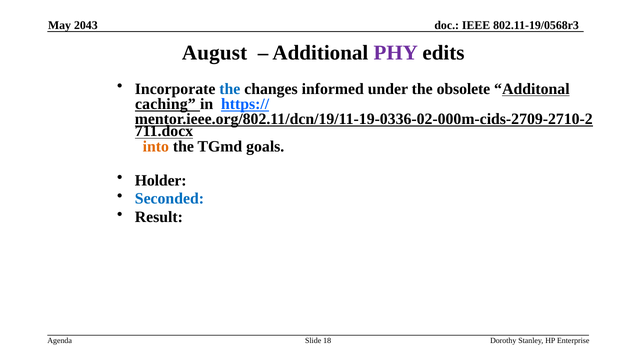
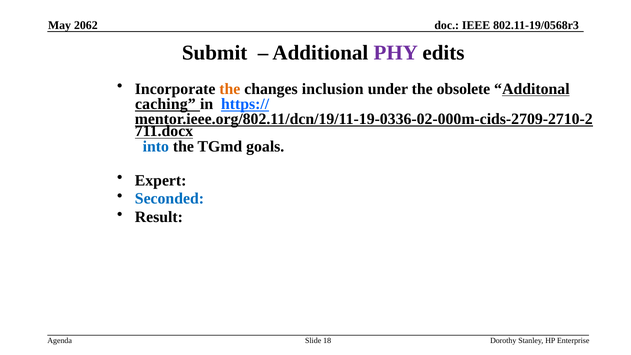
2043: 2043 -> 2062
August: August -> Submit
the at (230, 89) colour: blue -> orange
informed: informed -> inclusion
into colour: orange -> blue
Holder: Holder -> Expert
